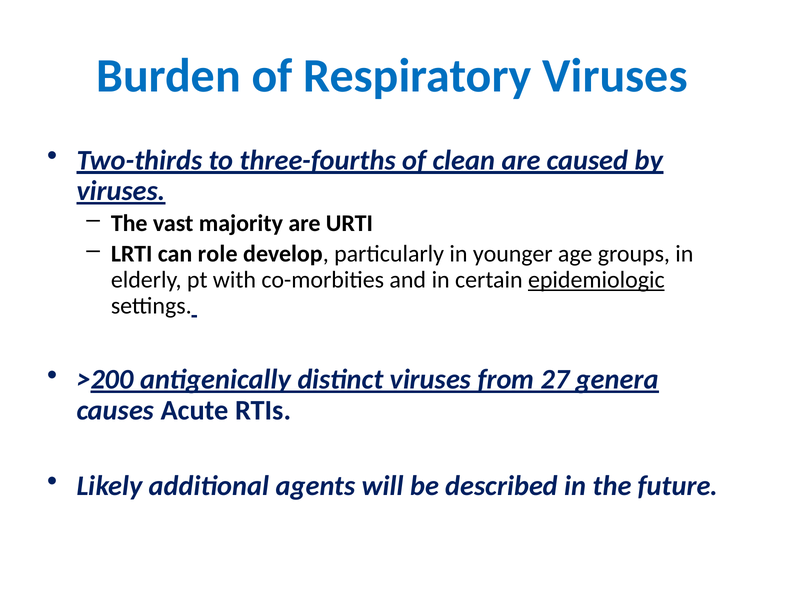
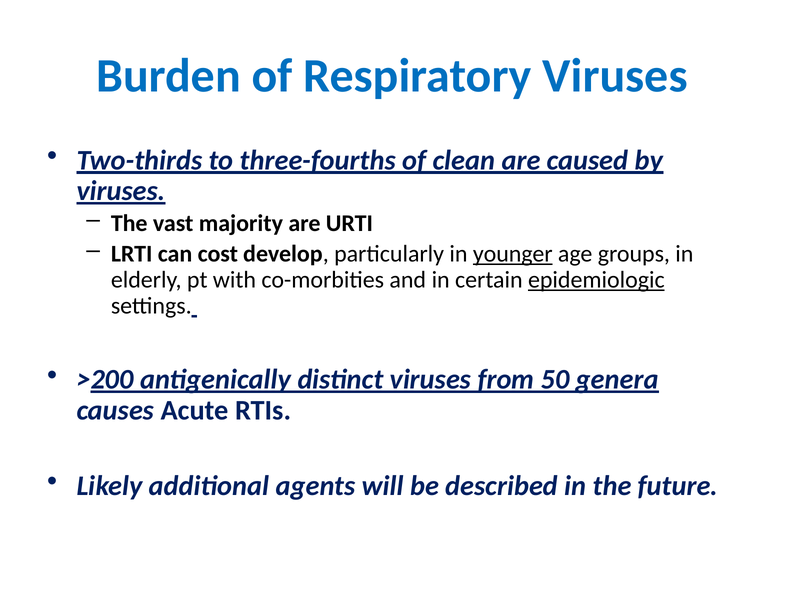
role: role -> cost
younger underline: none -> present
27: 27 -> 50
